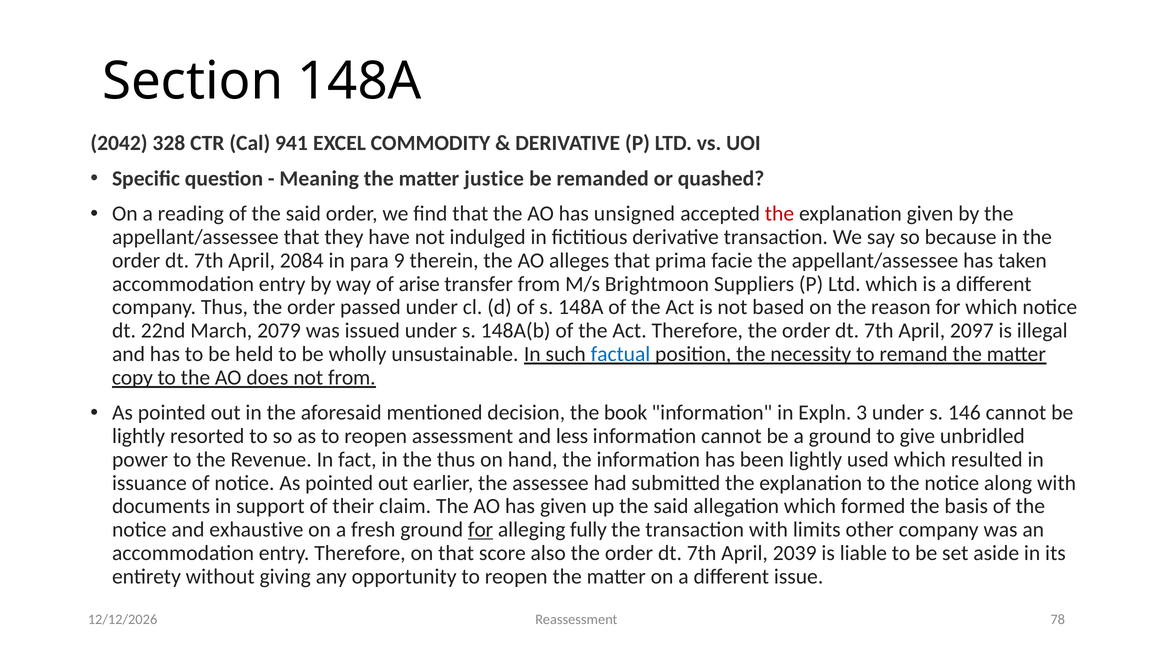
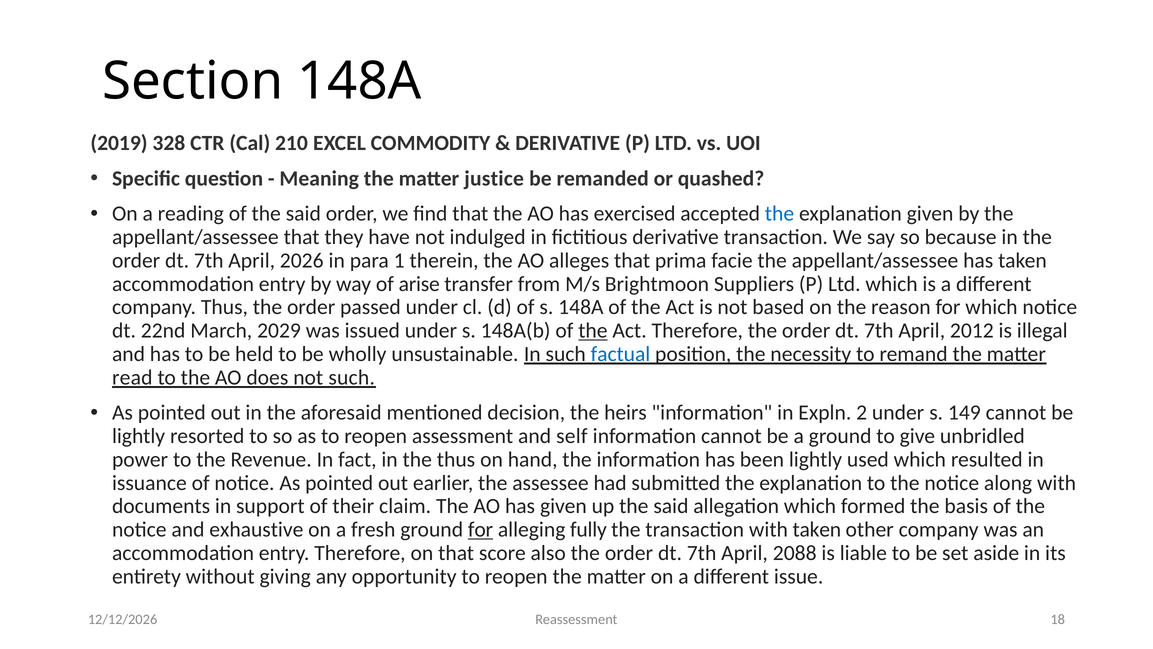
2042: 2042 -> 2019
941: 941 -> 210
unsigned: unsigned -> exercised
the at (779, 214) colour: red -> blue
2084: 2084 -> 2026
9: 9 -> 1
2079: 2079 -> 2029
the at (593, 330) underline: none -> present
2097: 2097 -> 2012
copy: copy -> read
not from: from -> such
book: book -> heirs
3: 3 -> 2
146: 146 -> 149
less: less -> self
with limits: limits -> taken
2039: 2039 -> 2088
78: 78 -> 18
